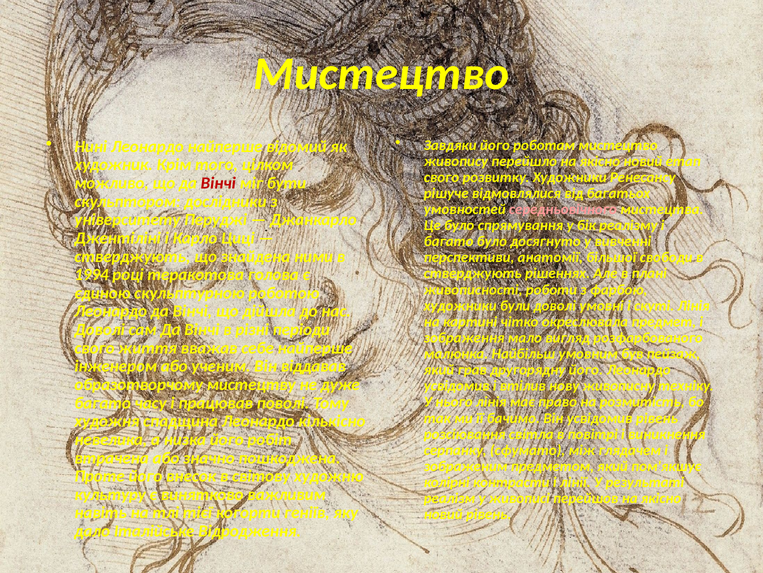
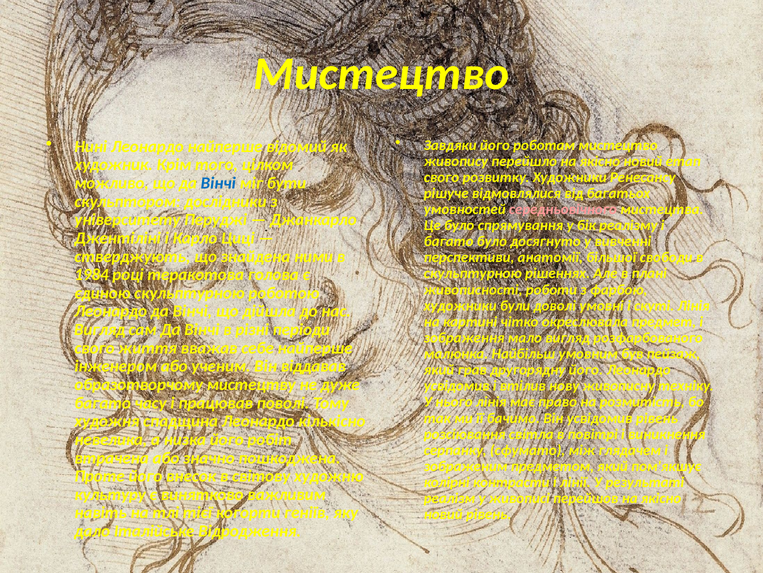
Вінчі at (218, 183) colour: red -> blue
стверджують at (473, 273): стверджують -> скульптурною
1994: 1994 -> 1984
Доволі at (100, 329): Доволі -> Вигляд
